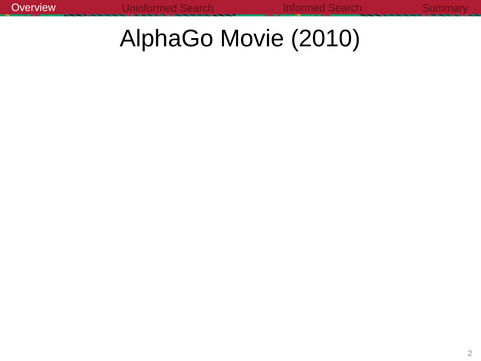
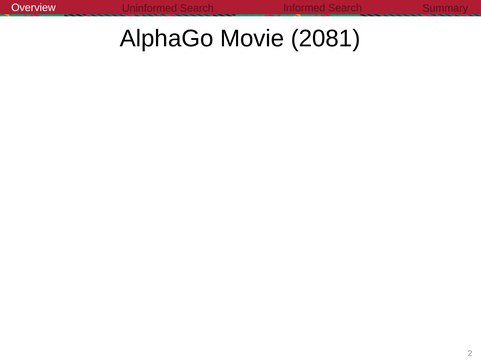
2010: 2010 -> 2081
